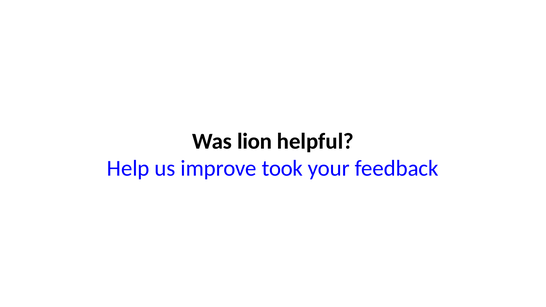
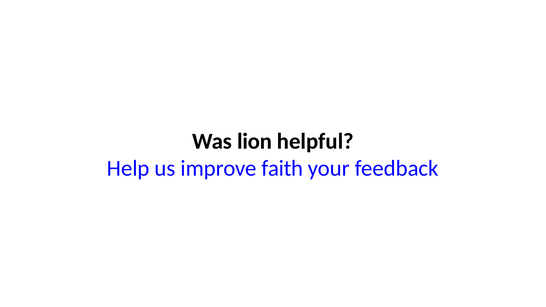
took: took -> faith
